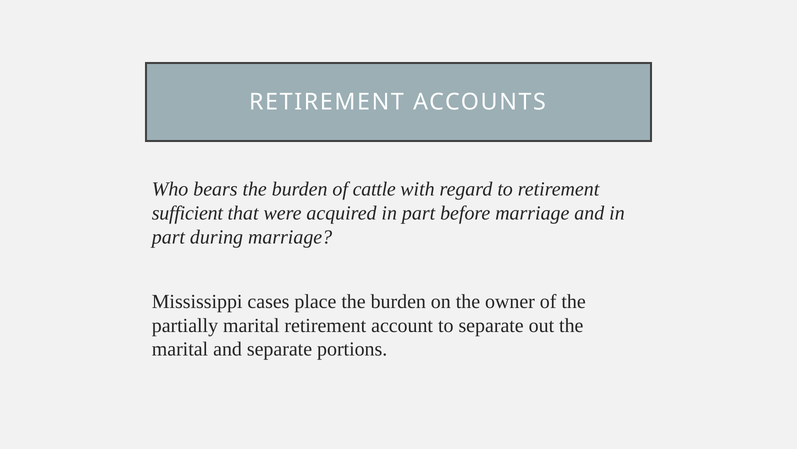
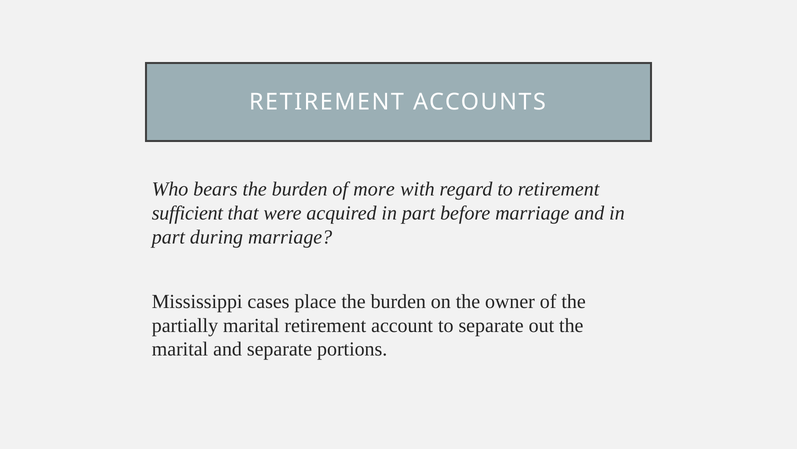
cattle: cattle -> more
